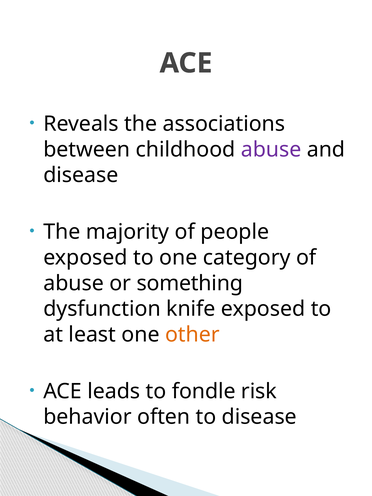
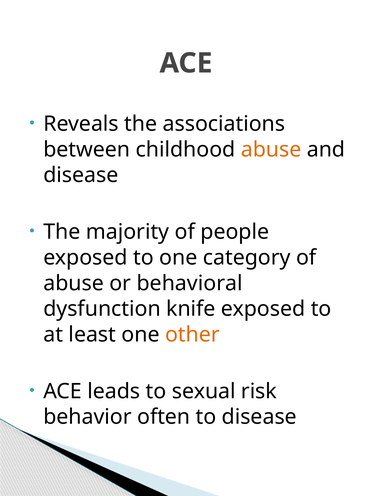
abuse at (271, 150) colour: purple -> orange
something: something -> behavioral
fondle: fondle -> sexual
